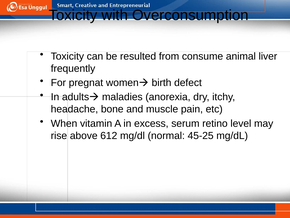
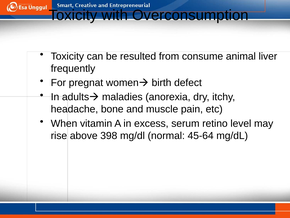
612: 612 -> 398
45-25: 45-25 -> 45-64
